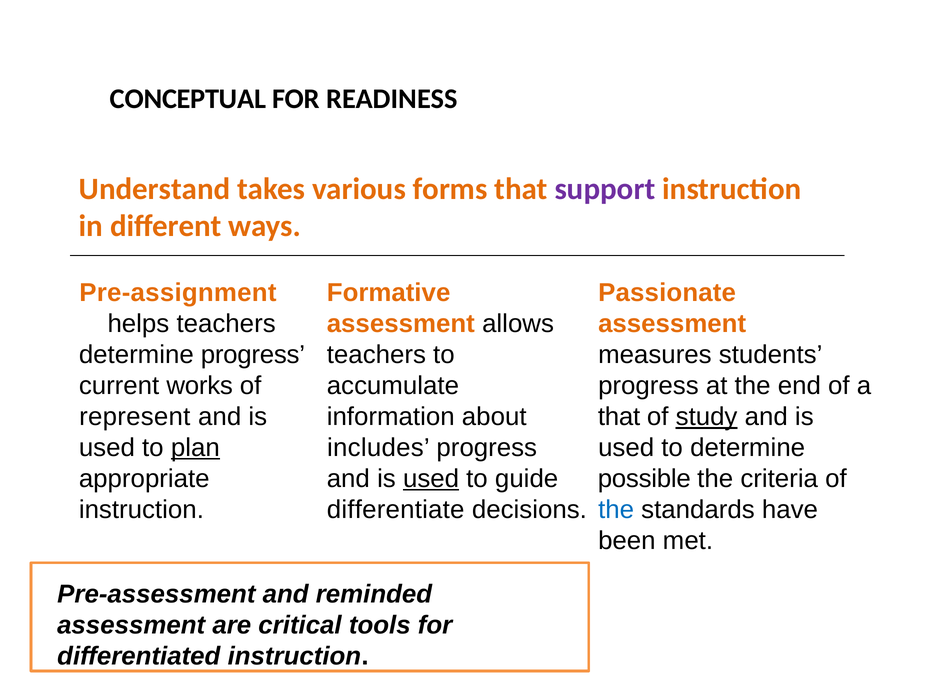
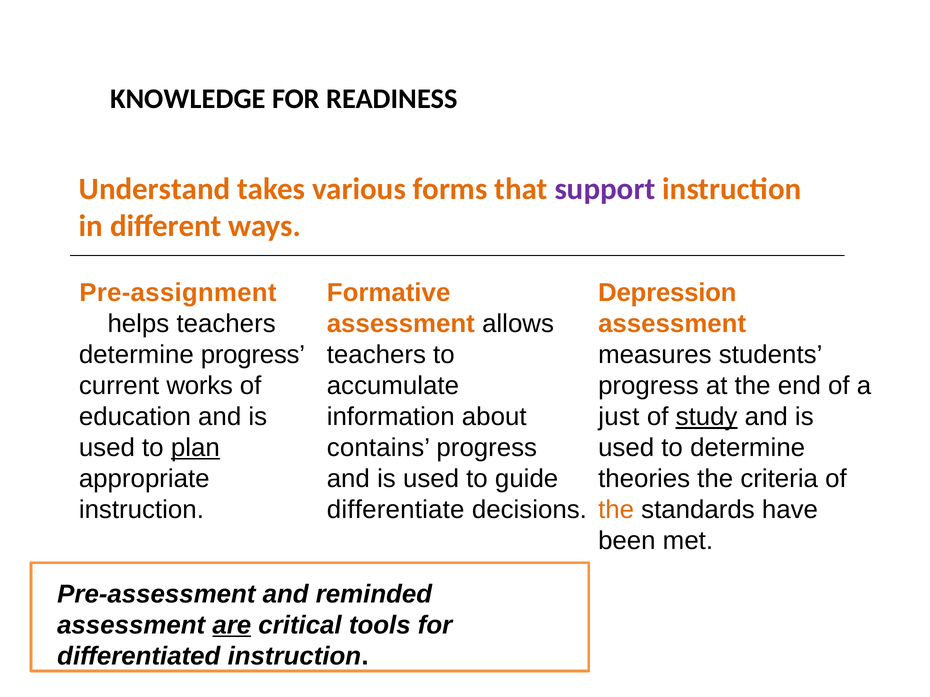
CONCEPTUAL: CONCEPTUAL -> KNOWLEDGE
Passionate: Passionate -> Depression
represent: represent -> education
that at (619, 417): that -> just
includes: includes -> contains
used at (431, 479) underline: present -> none
possible: possible -> theories
the at (616, 510) colour: blue -> orange
are underline: none -> present
